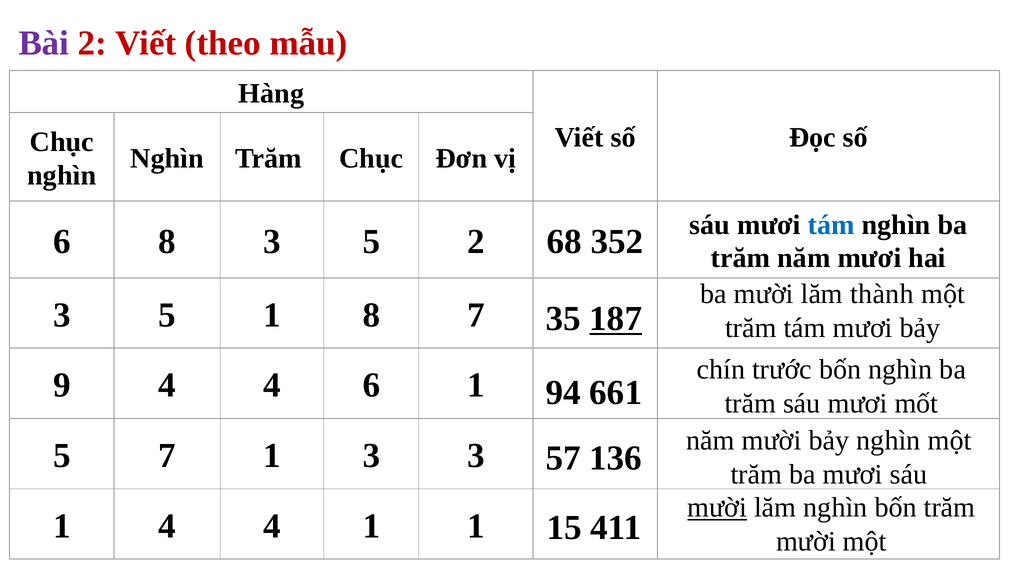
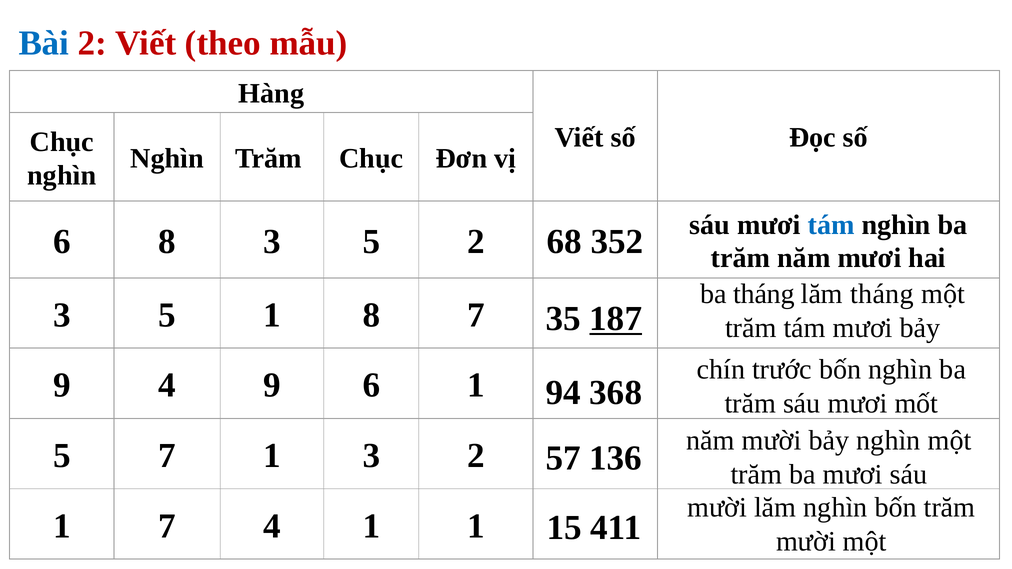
Bài colour: purple -> blue
ba mười: mười -> tháng
lăm thành: thành -> tháng
9 4 4: 4 -> 9
661: 661 -> 368
3 3: 3 -> 2
mười at (717, 508) underline: present -> none
1 4: 4 -> 7
